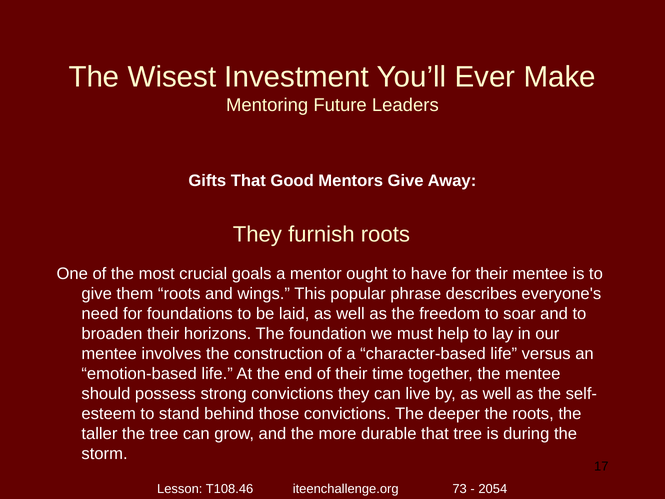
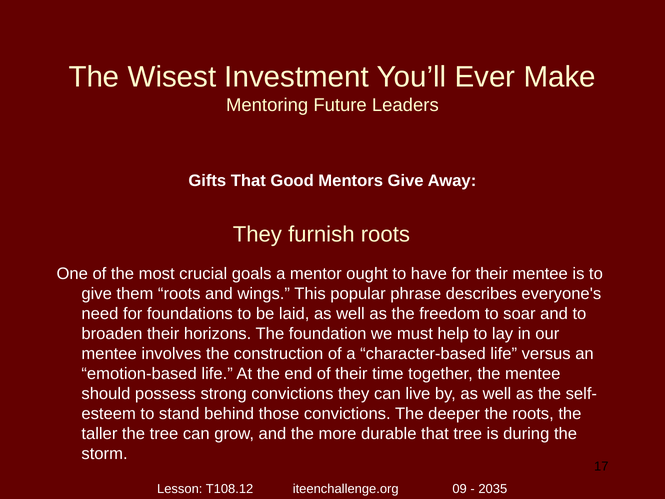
T108.46: T108.46 -> T108.12
73: 73 -> 09
2054: 2054 -> 2035
